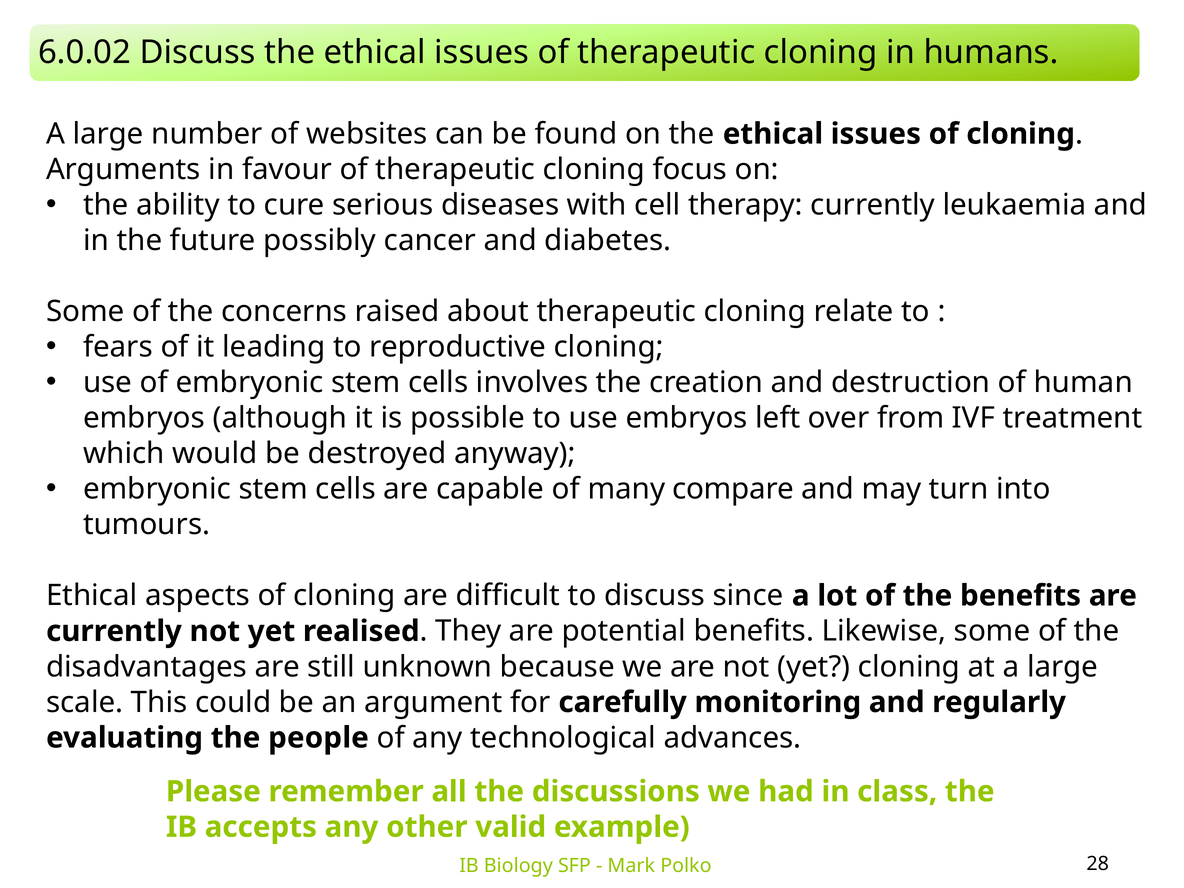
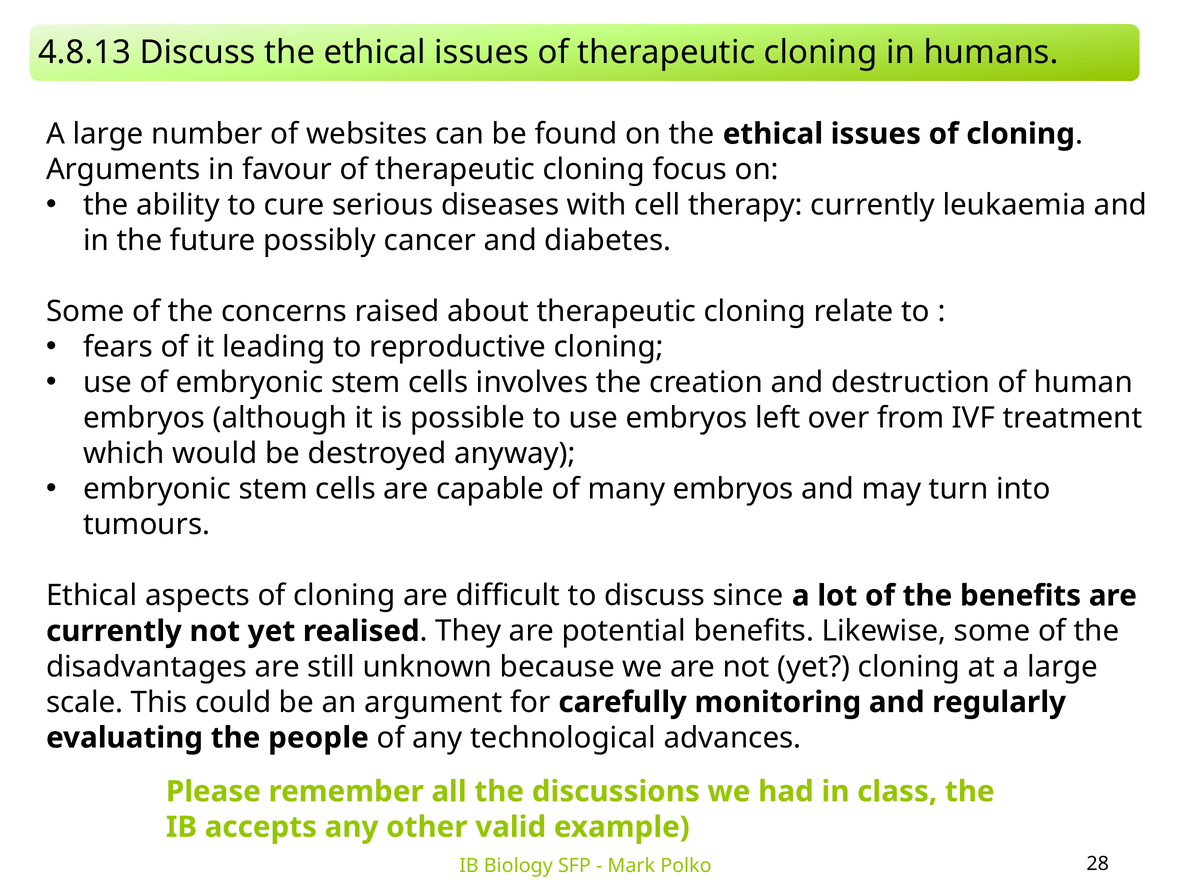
6.0.02: 6.0.02 -> 4.8.13
many compare: compare -> embryos
